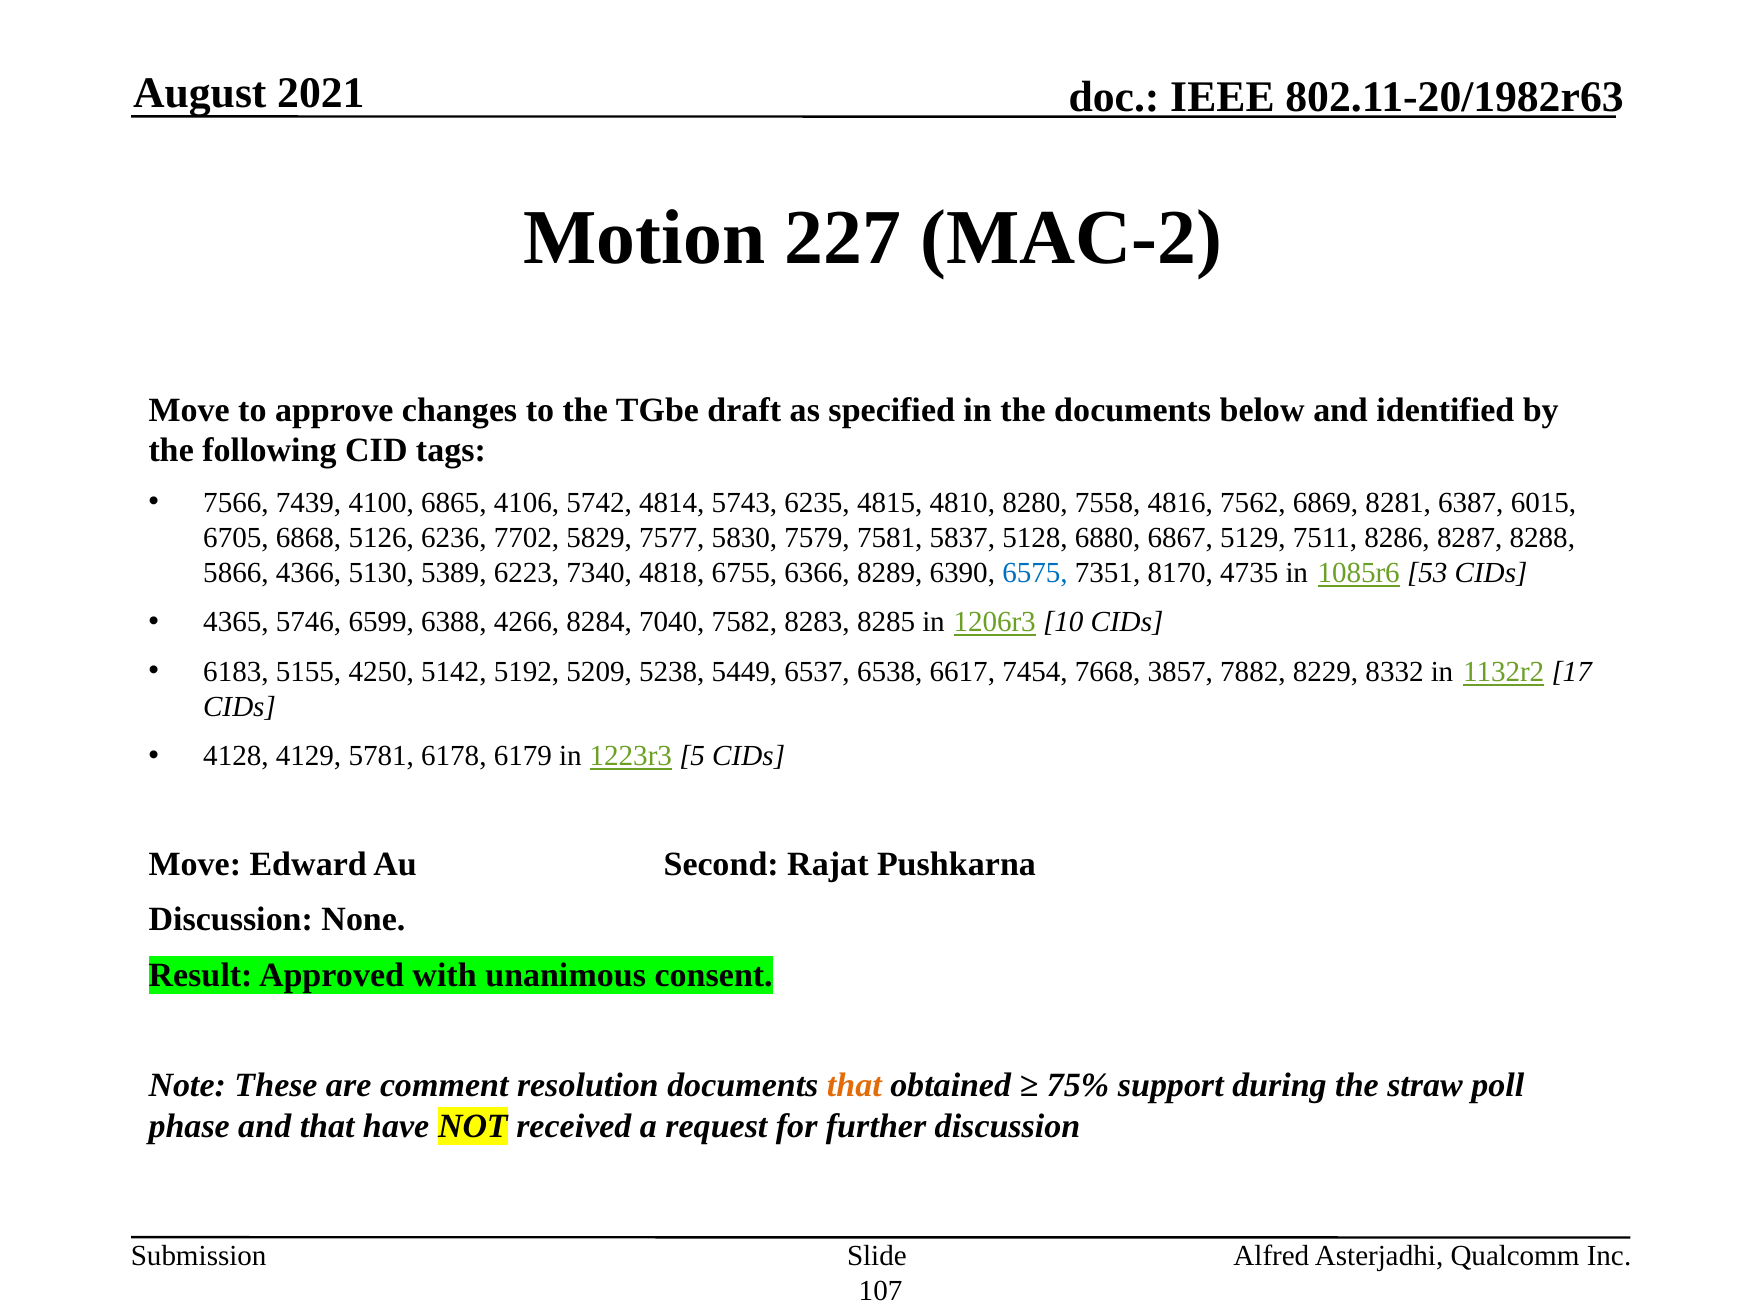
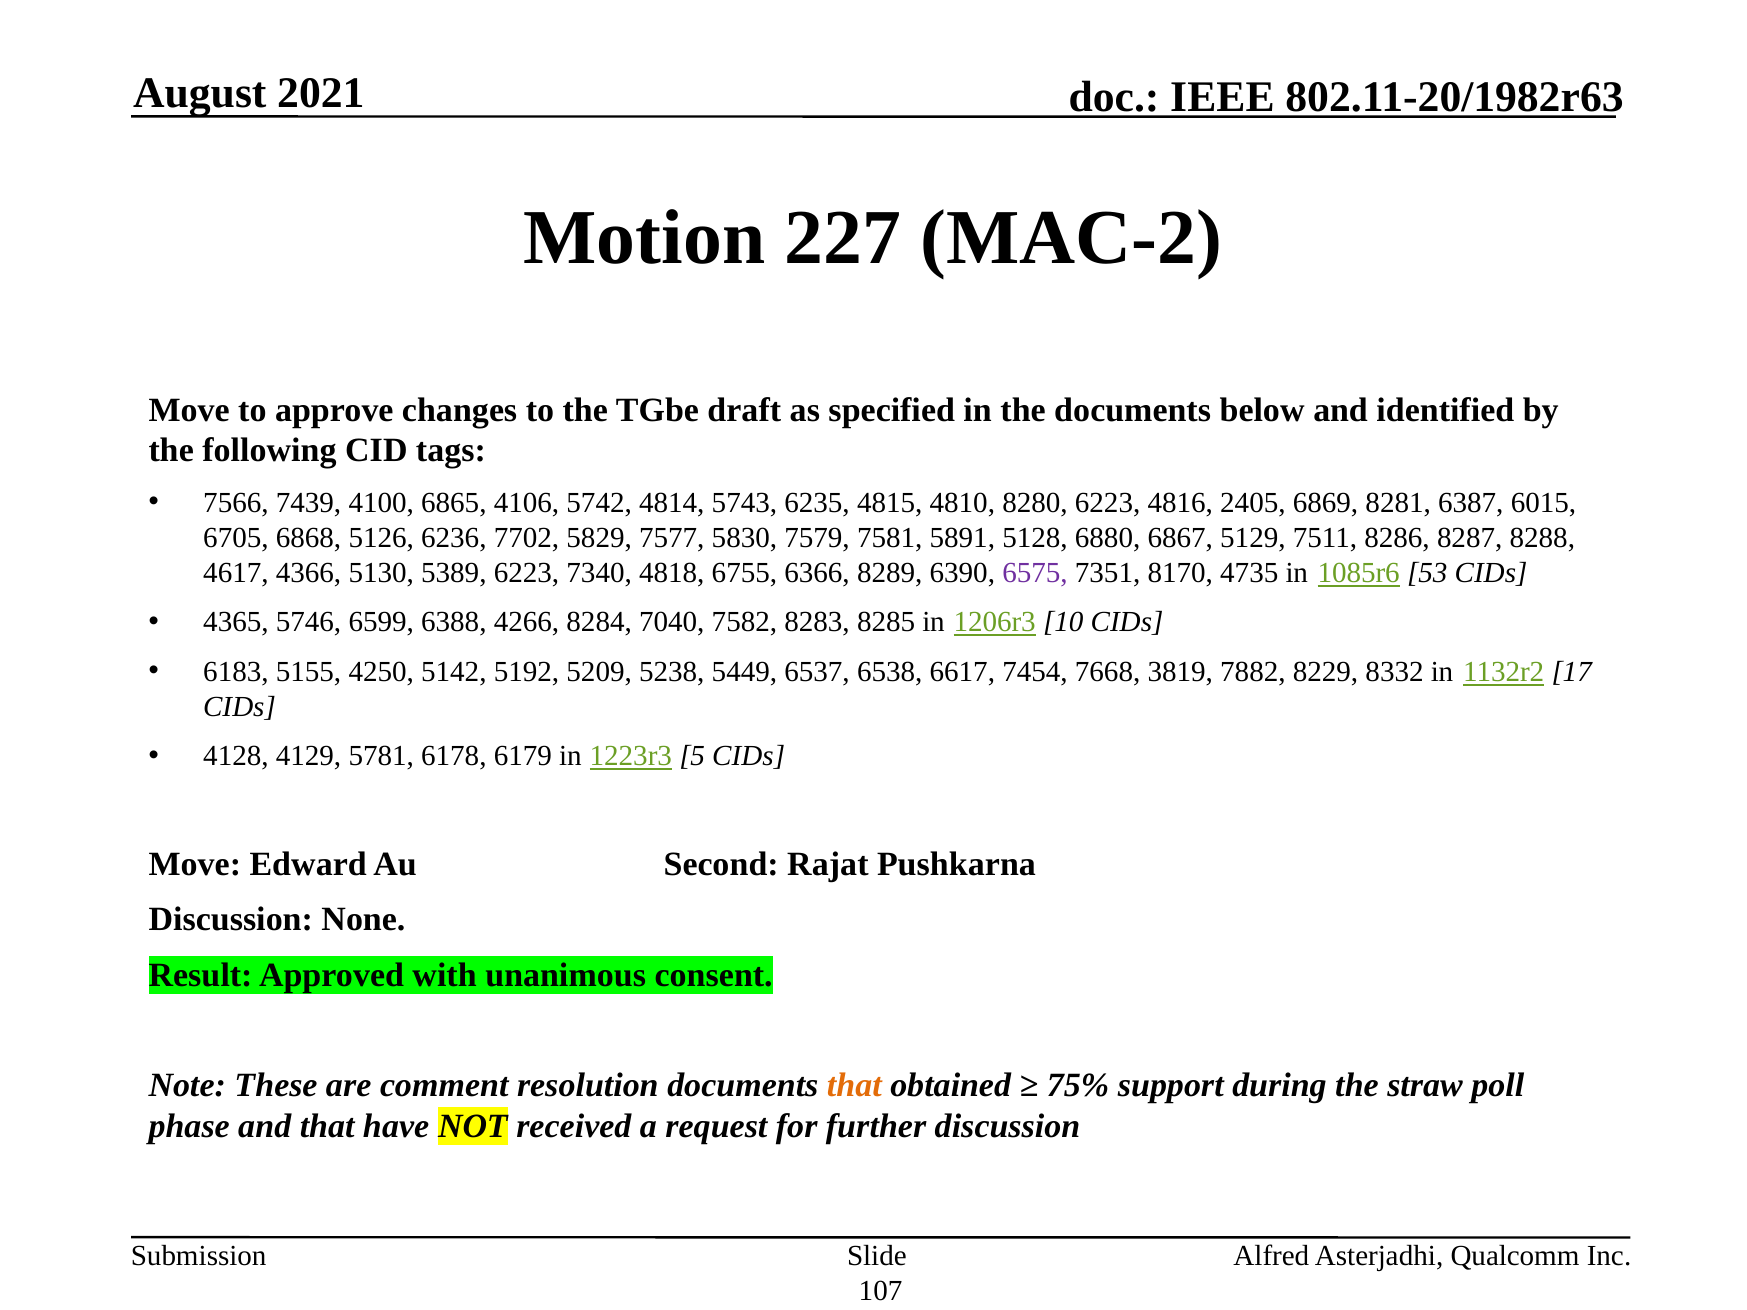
8280 7558: 7558 -> 6223
7562: 7562 -> 2405
5837: 5837 -> 5891
5866: 5866 -> 4617
6575 colour: blue -> purple
3857: 3857 -> 3819
